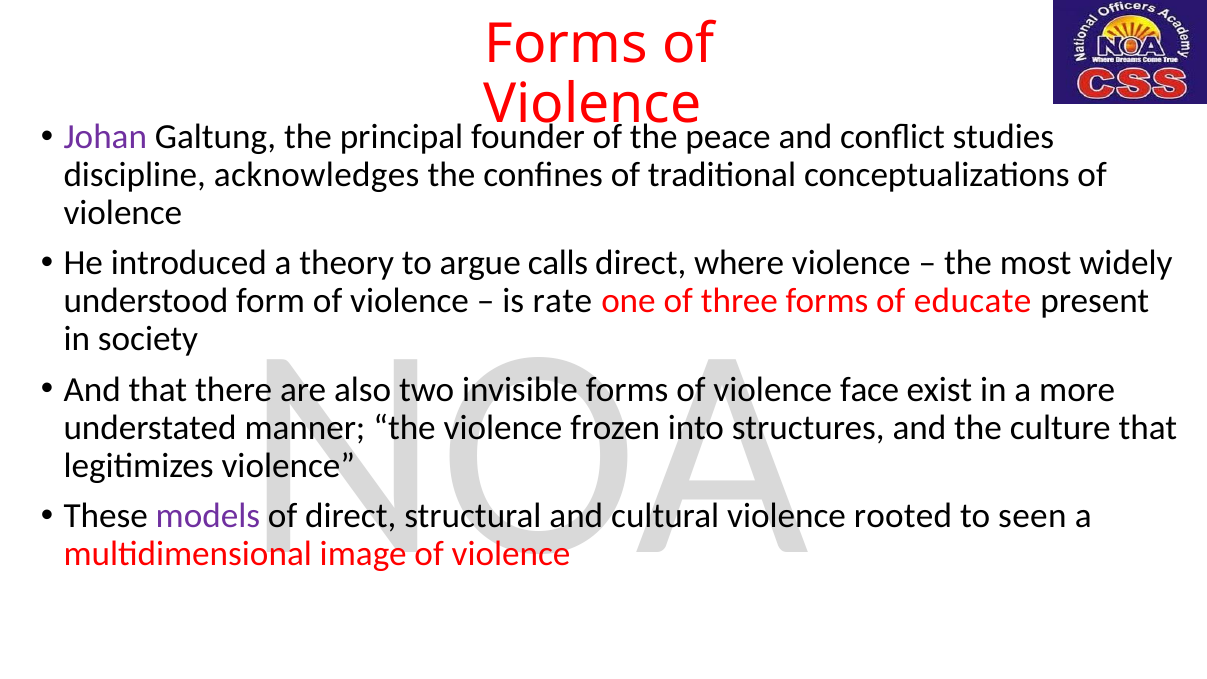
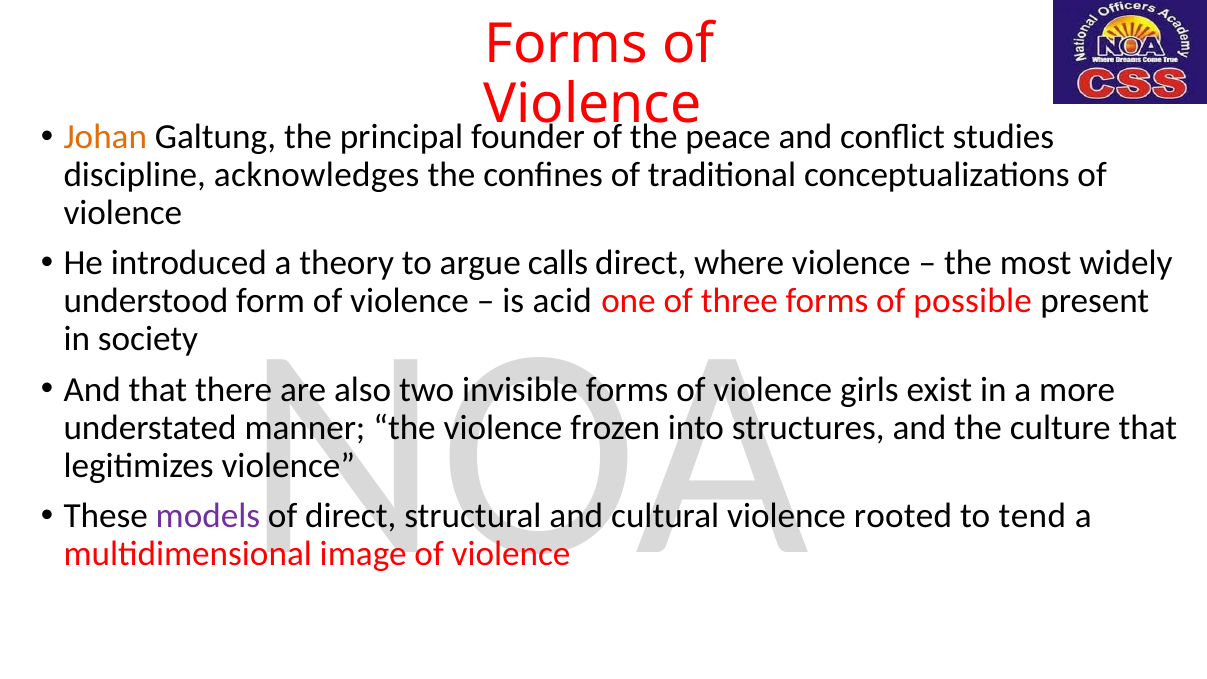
Johan colour: purple -> orange
rate: rate -> acid
educate: educate -> possible
face: face -> girls
seen: seen -> tend
